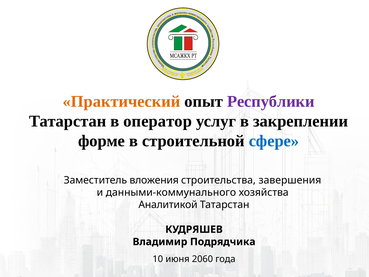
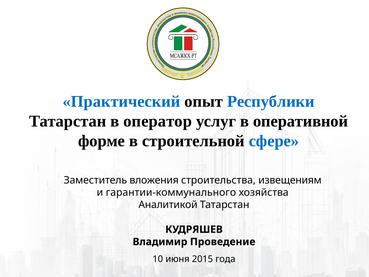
Практический colour: orange -> blue
Республики colour: purple -> blue
закреплении: закреплении -> оперативной
завершения: завершения -> извещениям
данными-коммунального: данными-коммунального -> гарантии-коммунального
Подрядчика: Подрядчика -> Проведение
2060: 2060 -> 2015
